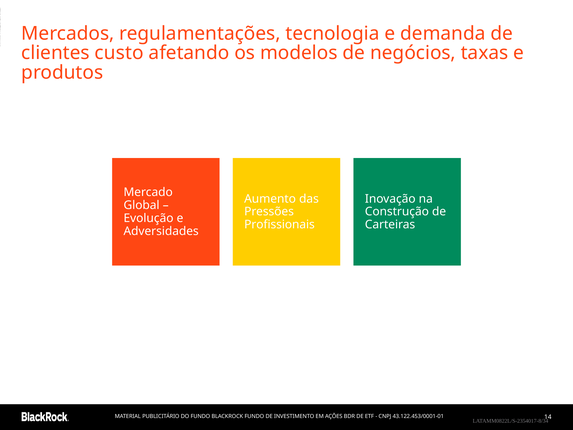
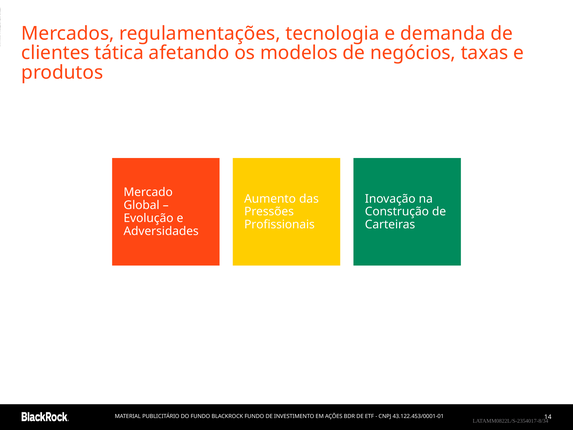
custo: custo -> tática
